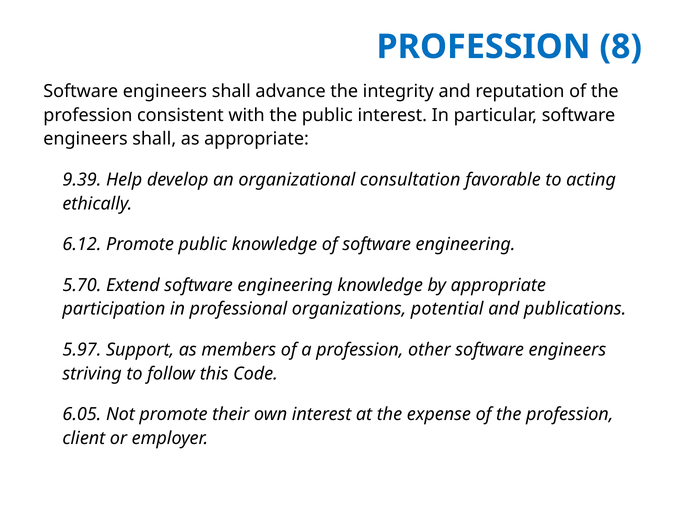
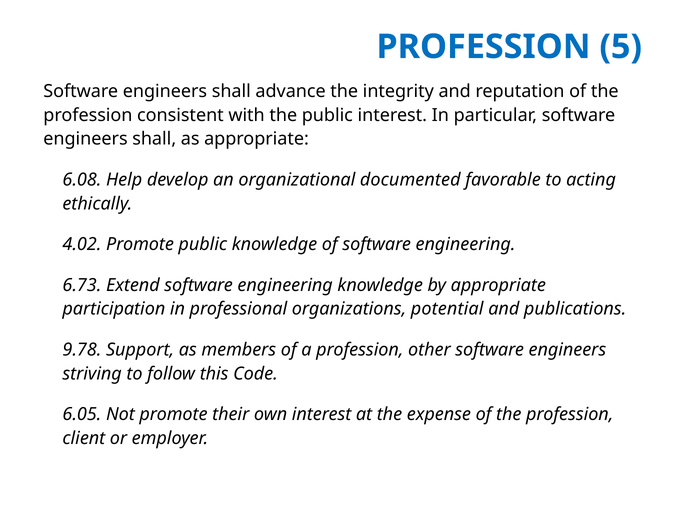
8: 8 -> 5
9.39: 9.39 -> 6.08
consultation: consultation -> documented
6.12: 6.12 -> 4.02
5.70: 5.70 -> 6.73
5.97: 5.97 -> 9.78
